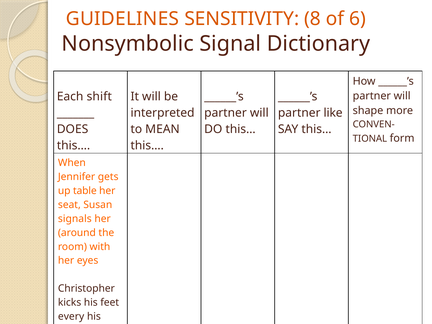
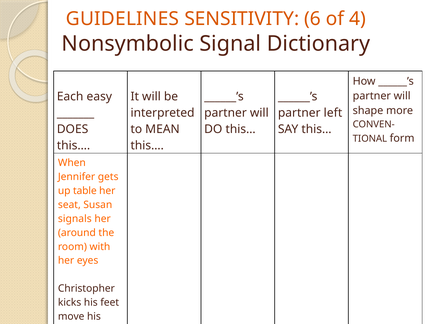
8: 8 -> 6
6: 6 -> 4
shift: shift -> easy
like: like -> left
every: every -> move
